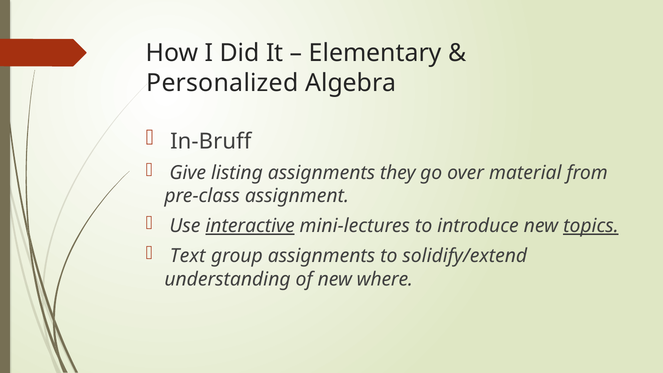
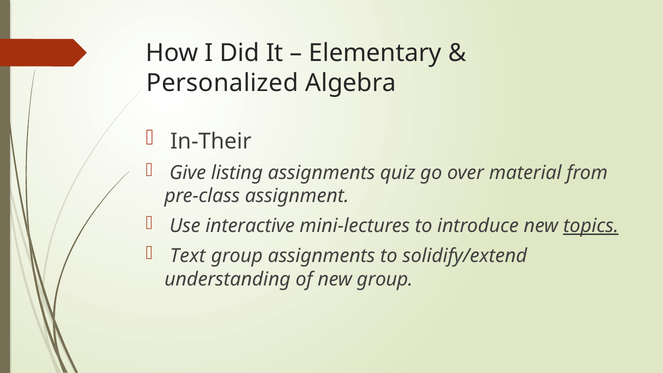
In-Bruff: In-Bruff -> In-Their
they: they -> quiz
interactive underline: present -> none
new where: where -> group
